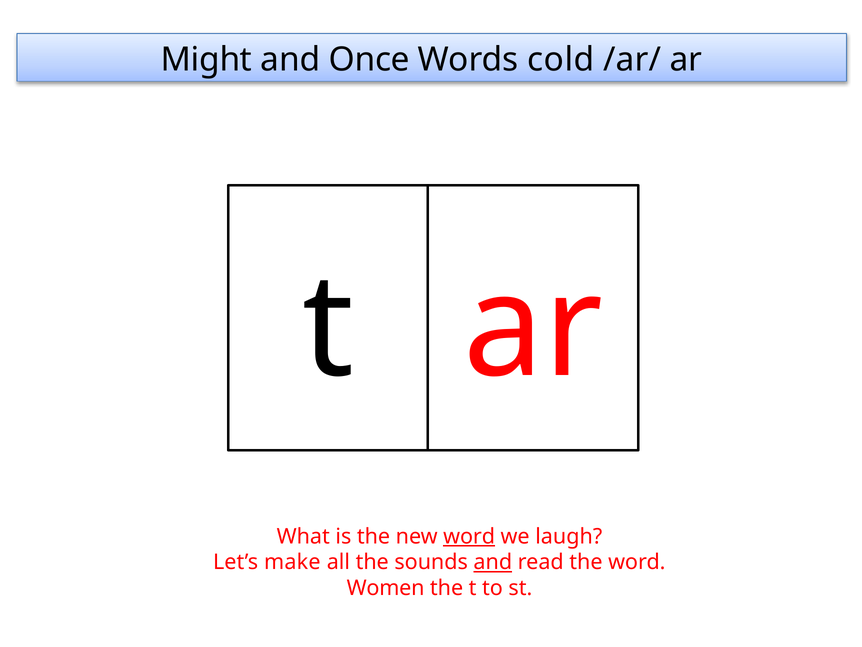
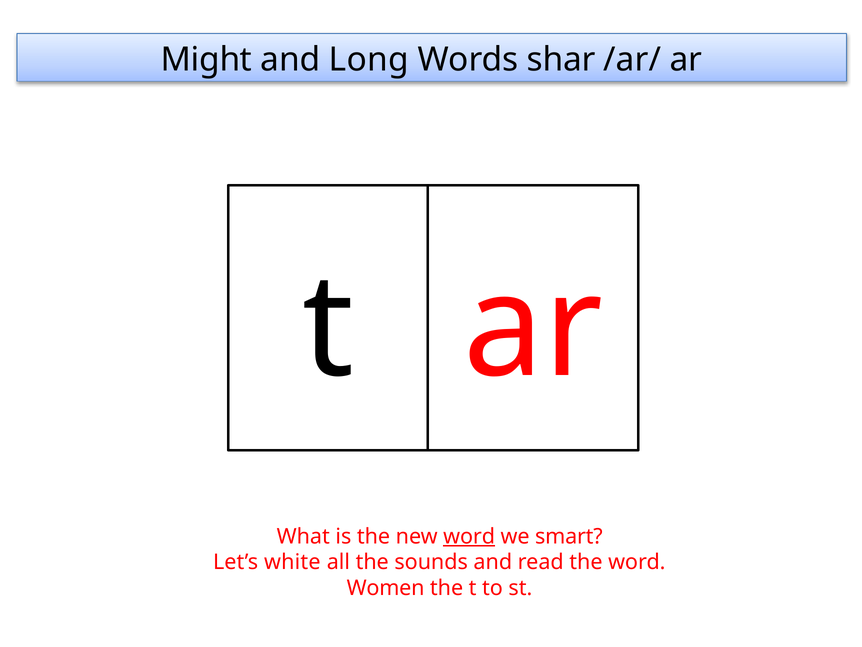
Once: Once -> Long
cold: cold -> shar
laugh: laugh -> smart
make: make -> white
and at (493, 562) underline: present -> none
